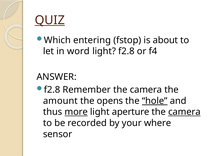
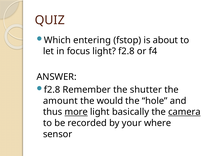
QUIZ underline: present -> none
word: word -> focus
Remember the camera: camera -> shutter
opens: opens -> would
hole underline: present -> none
aperture: aperture -> basically
